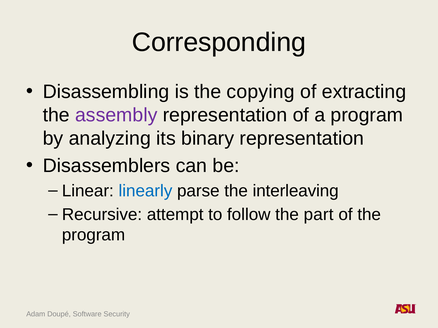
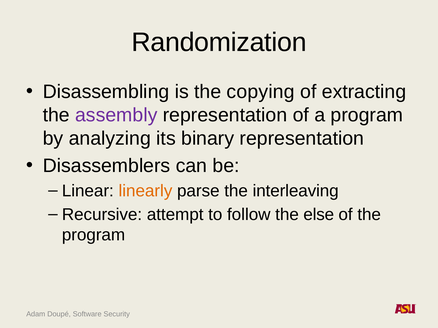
Corresponding: Corresponding -> Randomization
linearly colour: blue -> orange
part: part -> else
